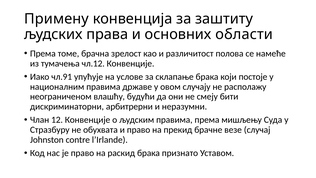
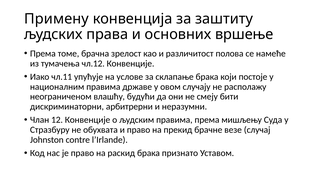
области: области -> вршење
чл.91: чл.91 -> чл.11
